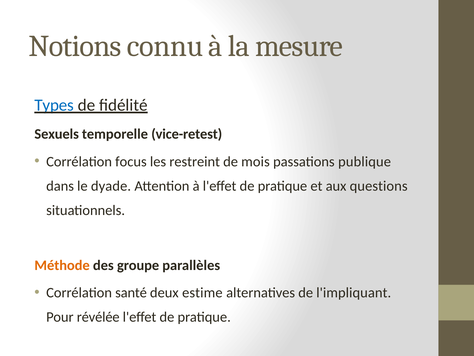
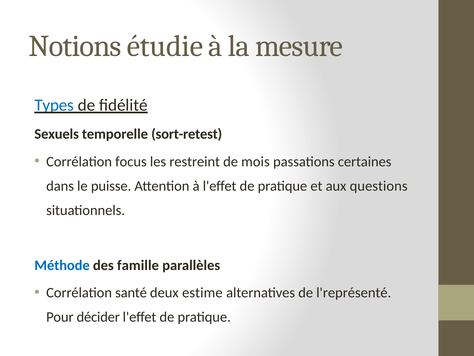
connu: connu -> étudie
vice-retest: vice-retest -> sort-retest
publique: publique -> certaines
dyade: dyade -> puisse
Méthode colour: orange -> blue
groupe: groupe -> famille
l'impliquant: l'impliquant -> l'représenté
révélée: révélée -> décider
